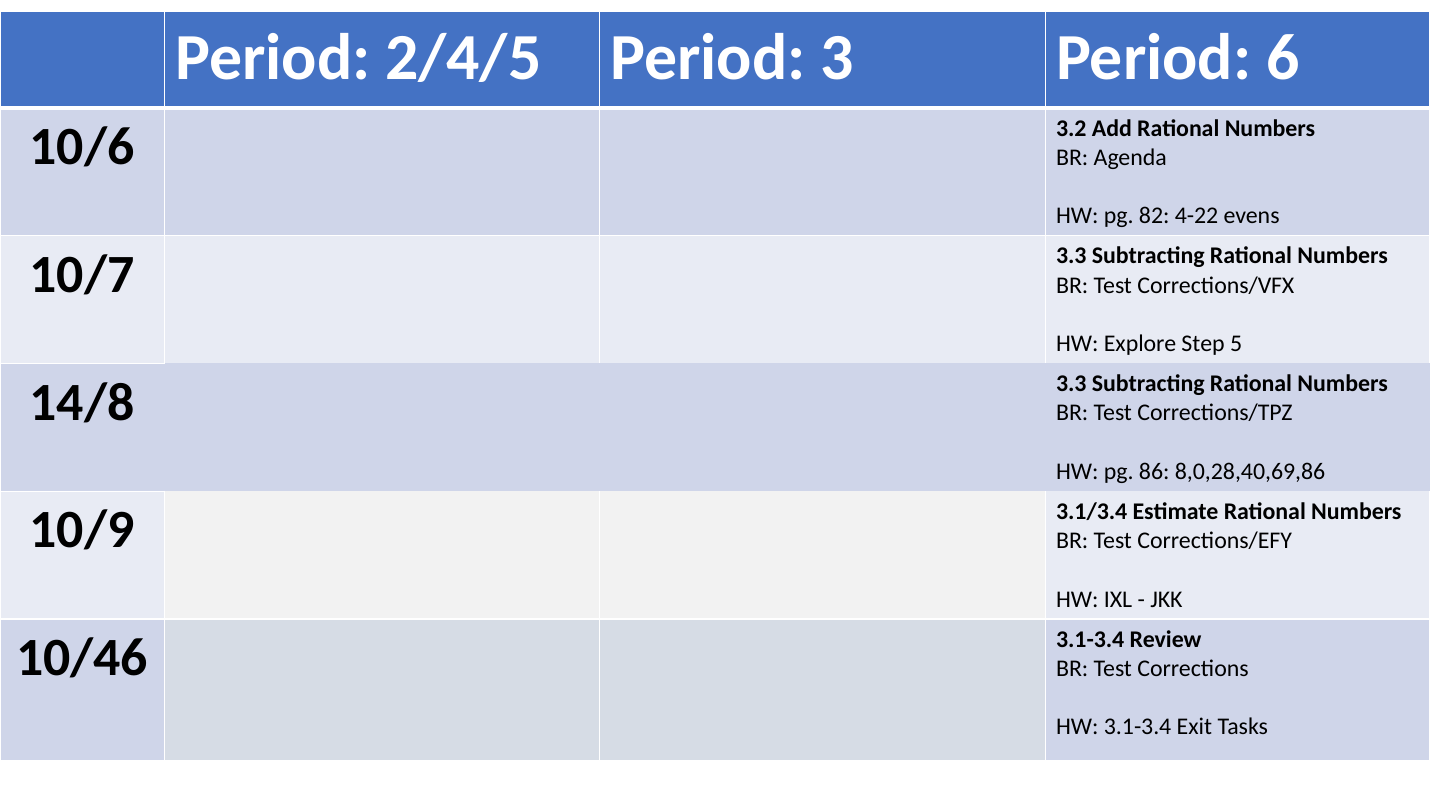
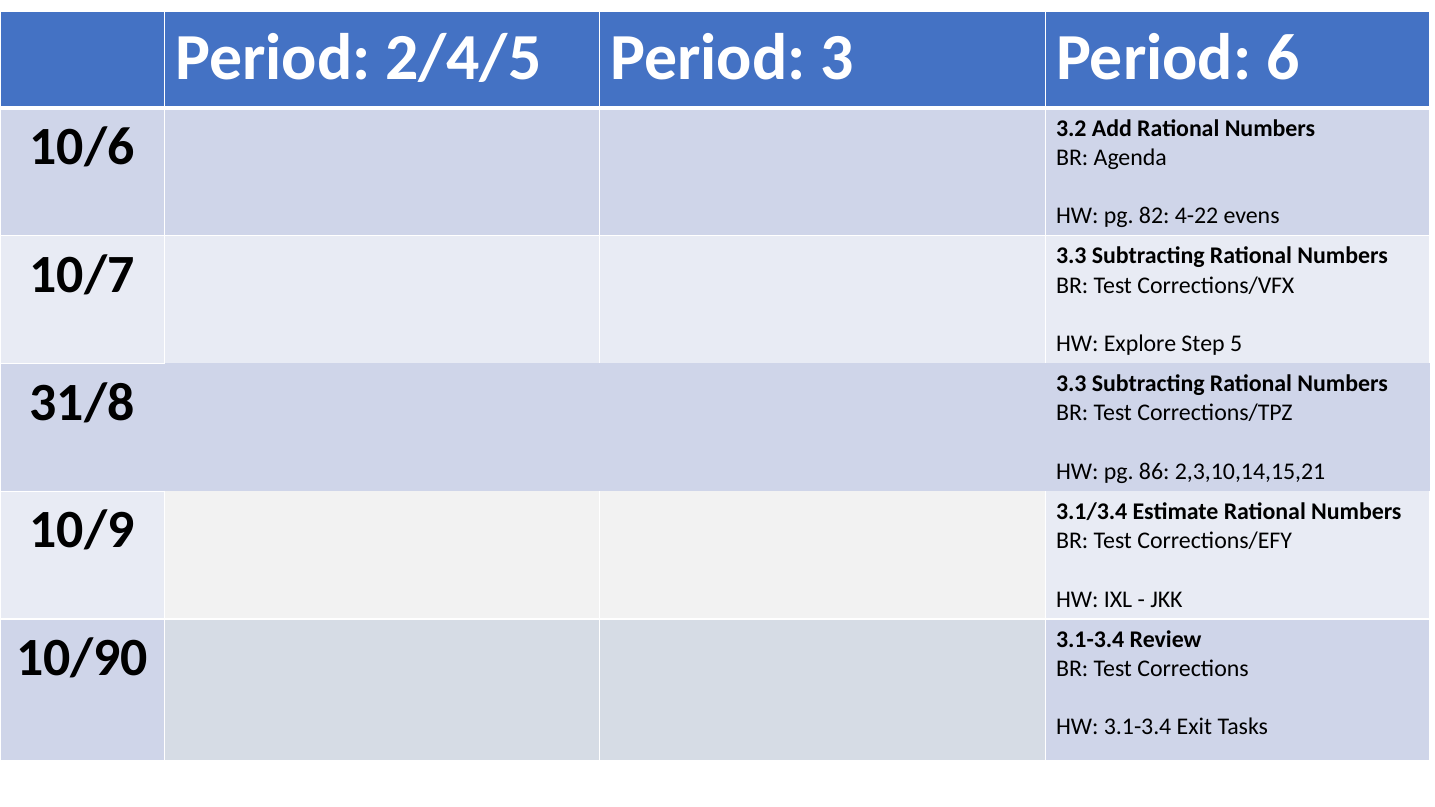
14/8: 14/8 -> 31/8
8,0,28,40,69,86: 8,0,28,40,69,86 -> 2,3,10,14,15,21
10/46: 10/46 -> 10/90
